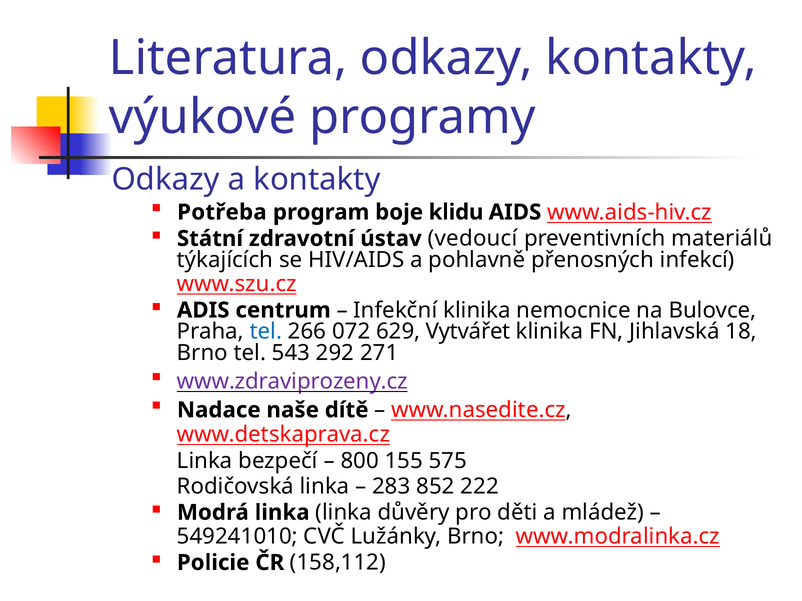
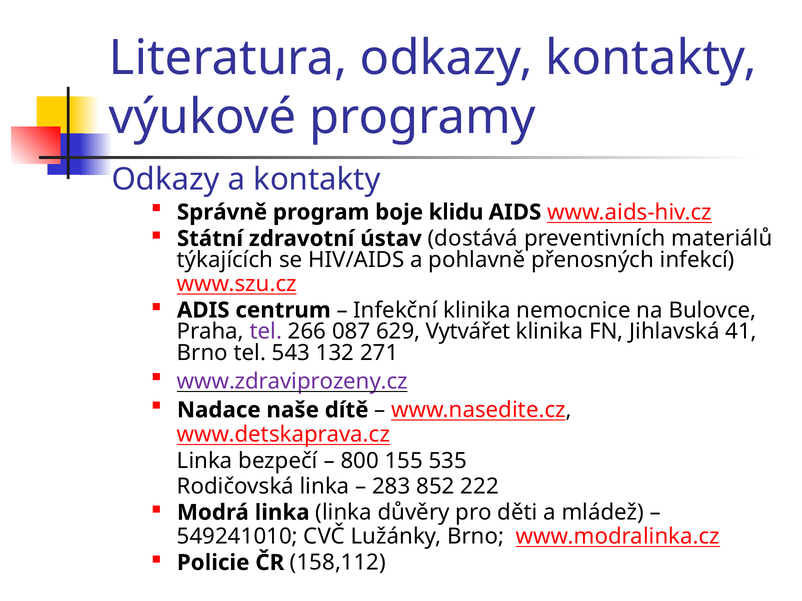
Potřeba: Potřeba -> Správně
vedoucí: vedoucí -> dostává
tel at (266, 332) colour: blue -> purple
072: 072 -> 087
18: 18 -> 41
292: 292 -> 132
575: 575 -> 535
